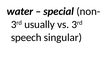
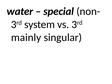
usually: usually -> system
speech: speech -> mainly
